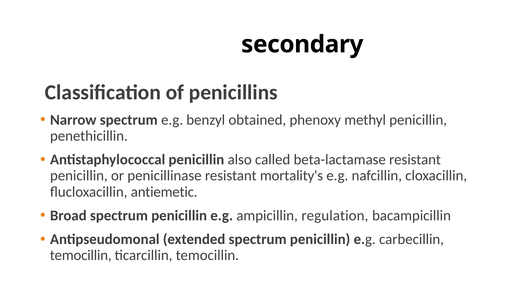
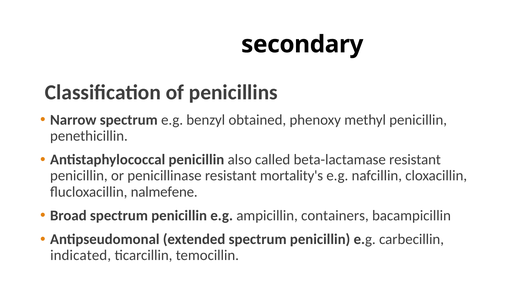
antiemetic: antiemetic -> nalmefene
regulation: regulation -> containers
temocillin at (81, 255): temocillin -> indicated
